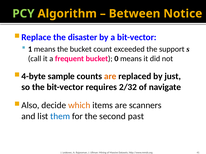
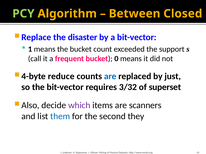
Notice: Notice -> Closed
sample: sample -> reduce
are at (110, 76) colour: orange -> blue
2/32: 2/32 -> 3/32
navigate: navigate -> superset
which colour: orange -> purple
past: past -> they
